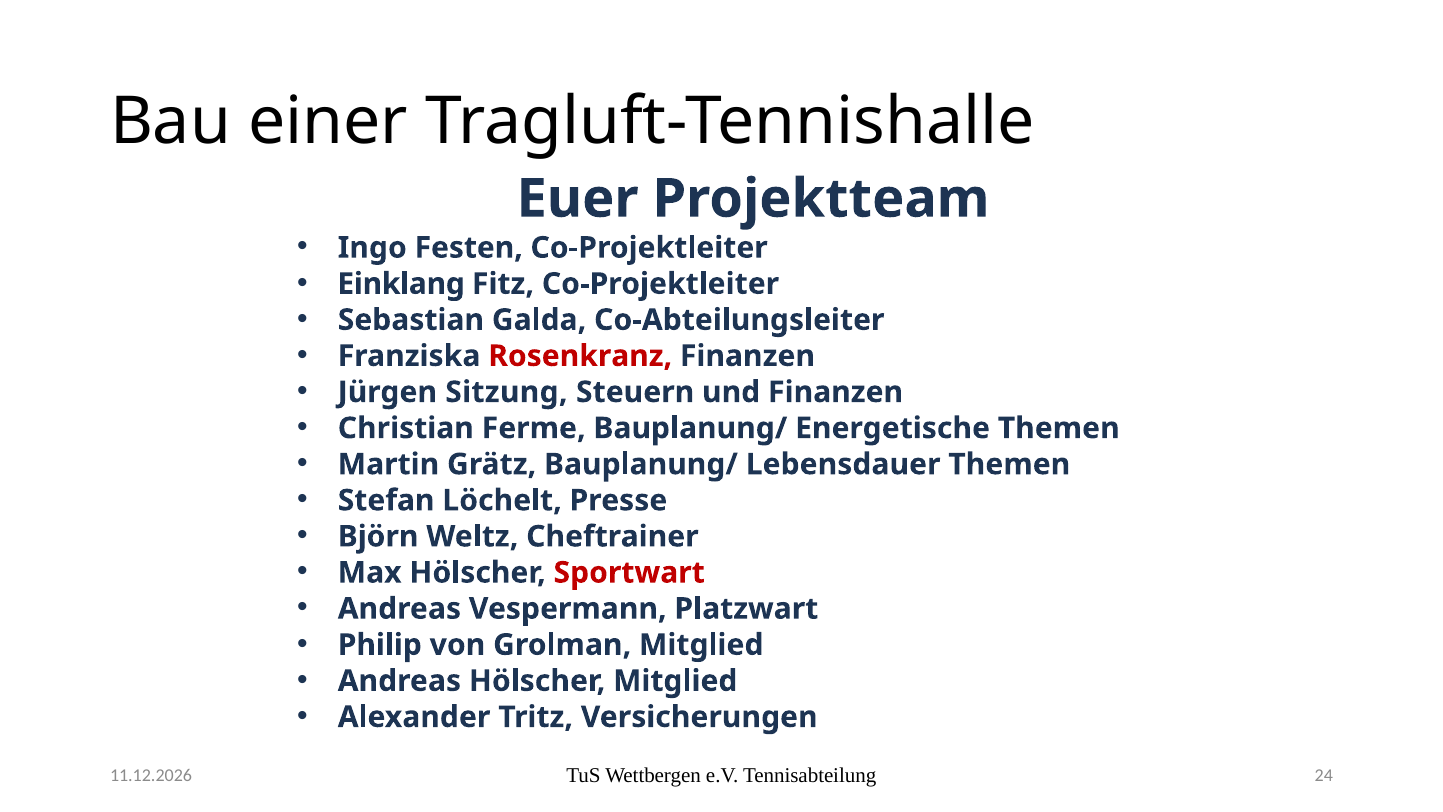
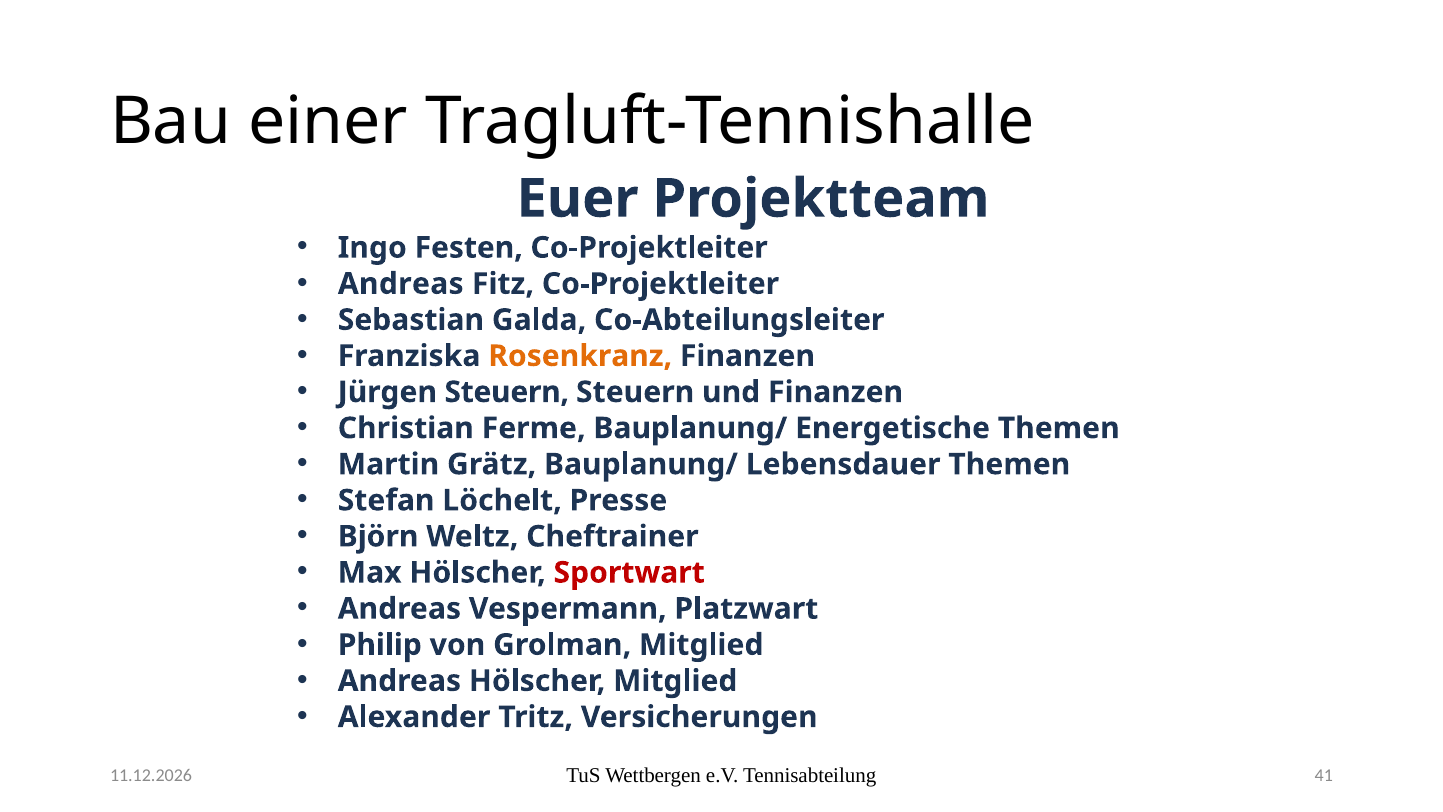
Einklang at (401, 284): Einklang -> Andreas
Rosenkranz colour: red -> orange
Jürgen Sitzung: Sitzung -> Steuern
24: 24 -> 41
